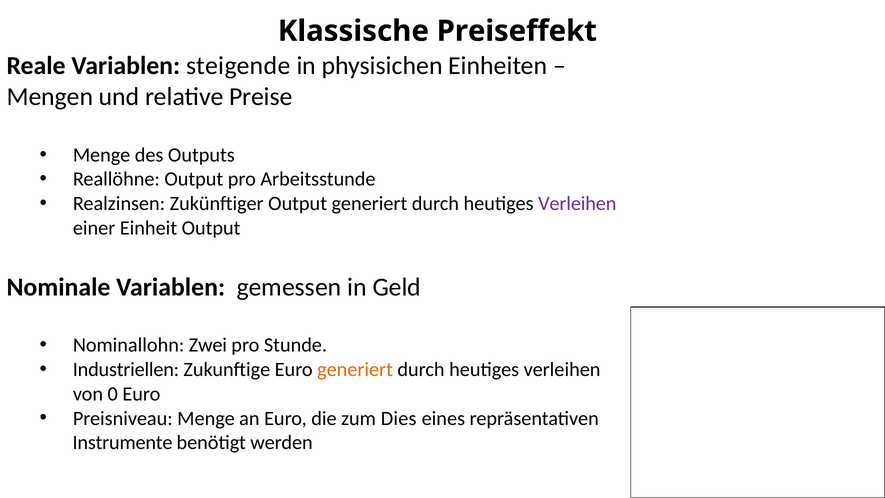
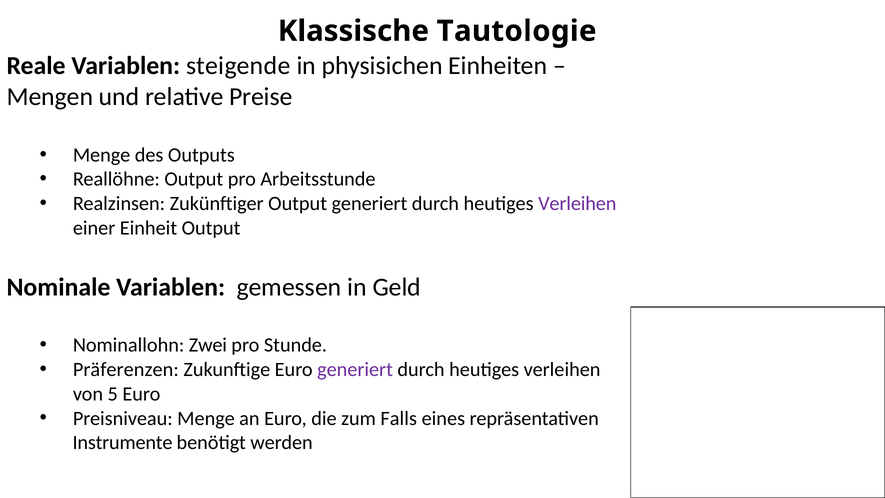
Preiseffekt: Preiseffekt -> Tautologie
Industriellen: Industriellen -> Präferenzen
generiert at (355, 369) colour: orange -> purple
0: 0 -> 5
Dies: Dies -> Falls
